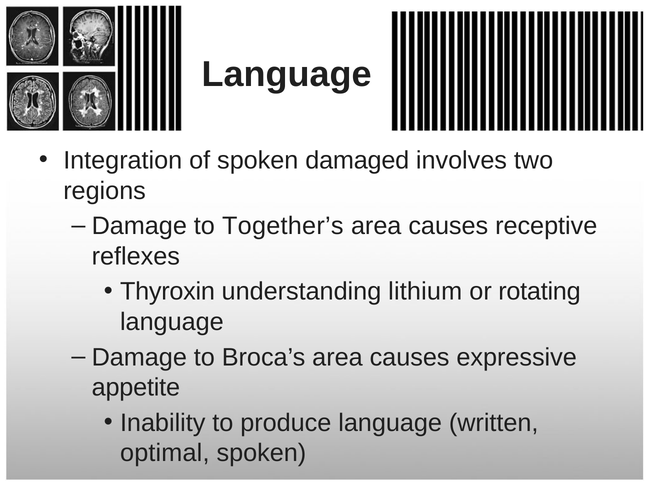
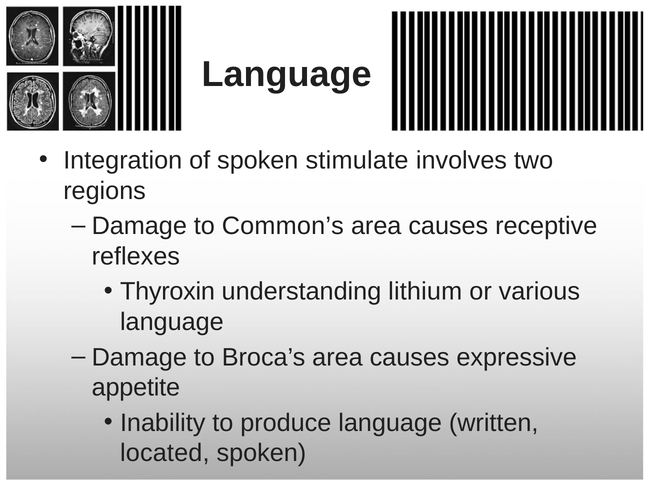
damaged: damaged -> stimulate
Together’s: Together’s -> Common’s
rotating: rotating -> various
optimal: optimal -> located
